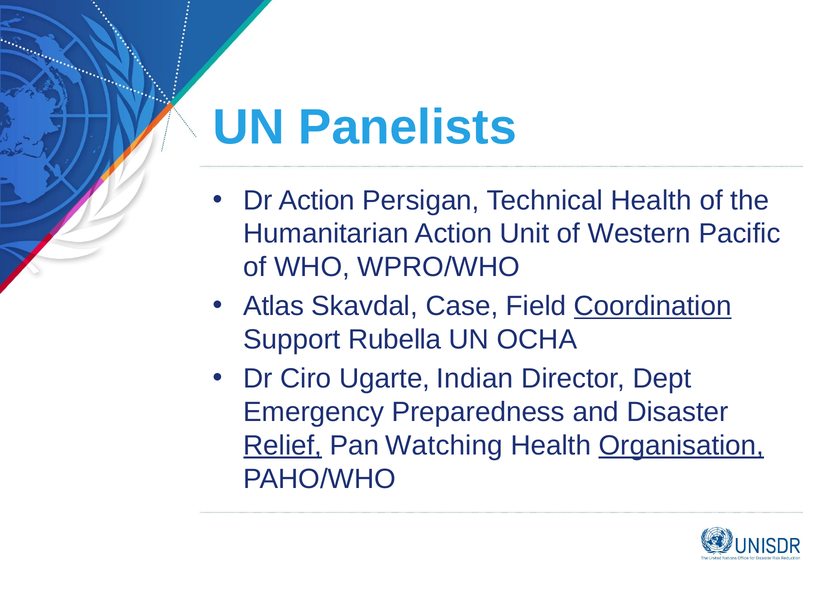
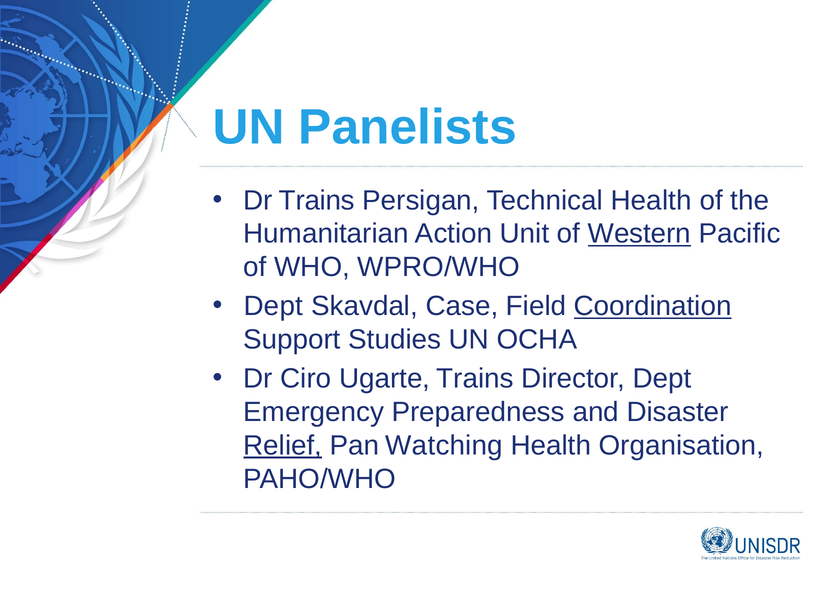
Dr Action: Action -> Trains
Western underline: none -> present
Atlas at (274, 306): Atlas -> Dept
Rubella: Rubella -> Studies
Ugarte Indian: Indian -> Trains
Organisation underline: present -> none
